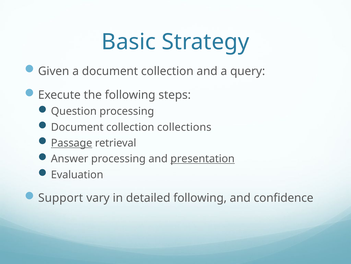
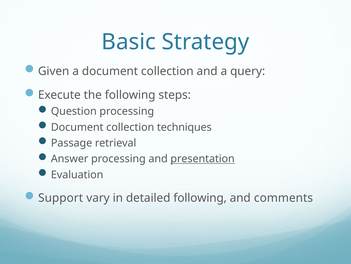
collections: collections -> techniques
Passage underline: present -> none
confidence: confidence -> comments
